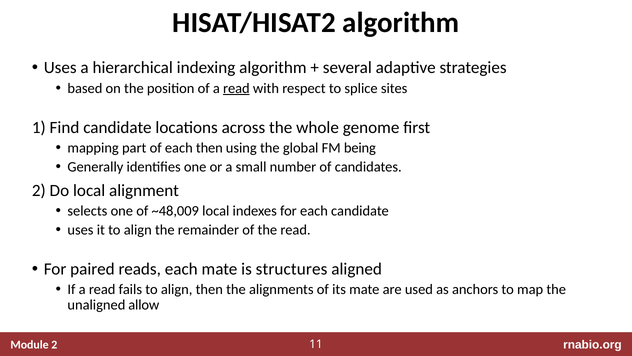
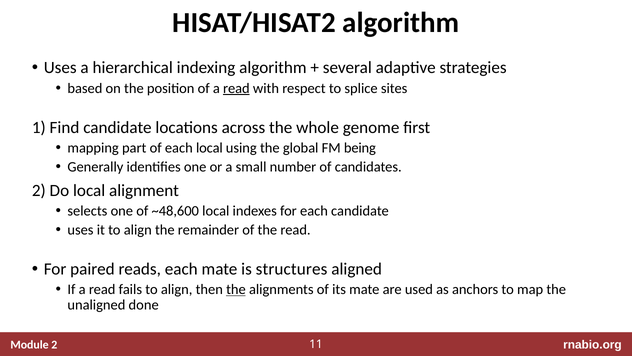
each then: then -> local
~48,009: ~48,009 -> ~48,600
the at (236, 289) underline: none -> present
allow: allow -> done
